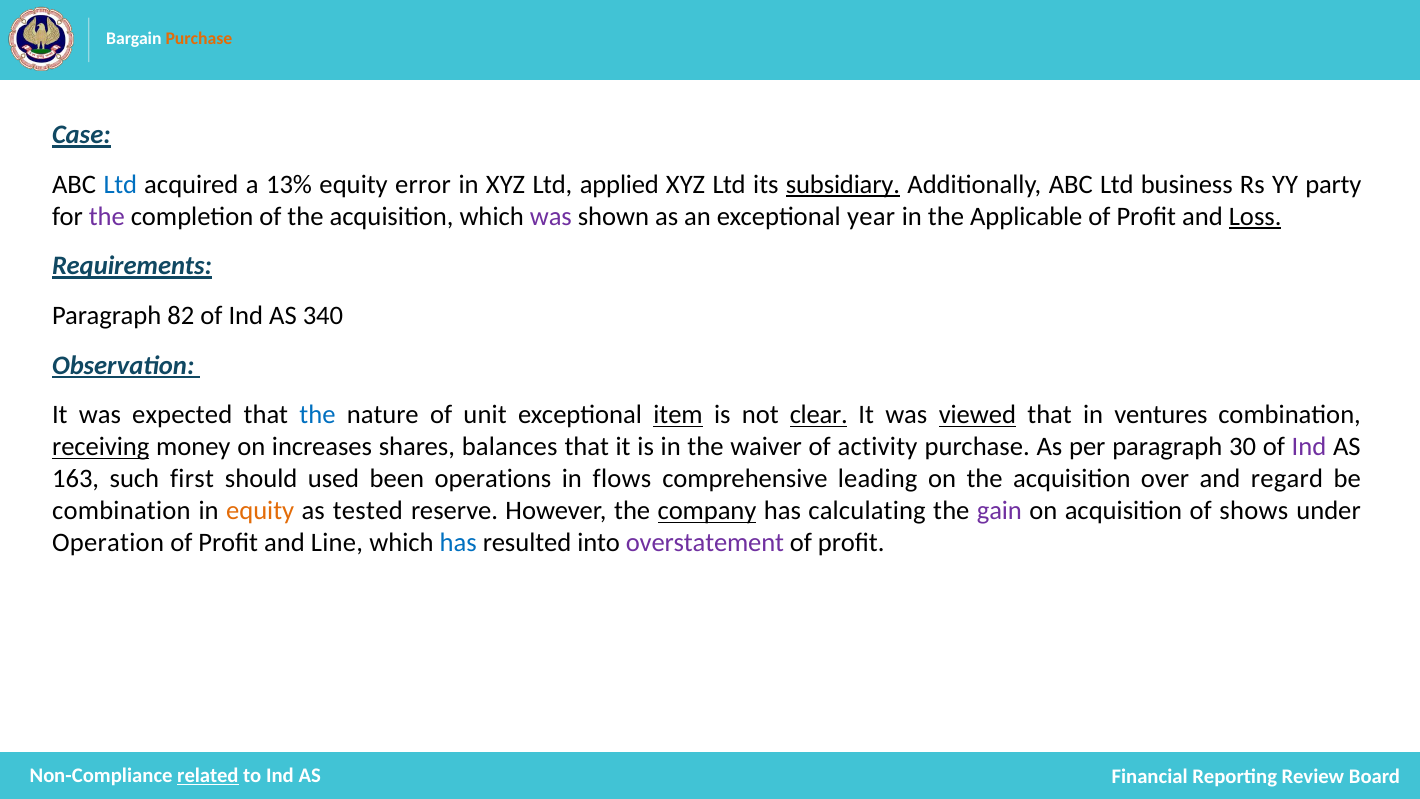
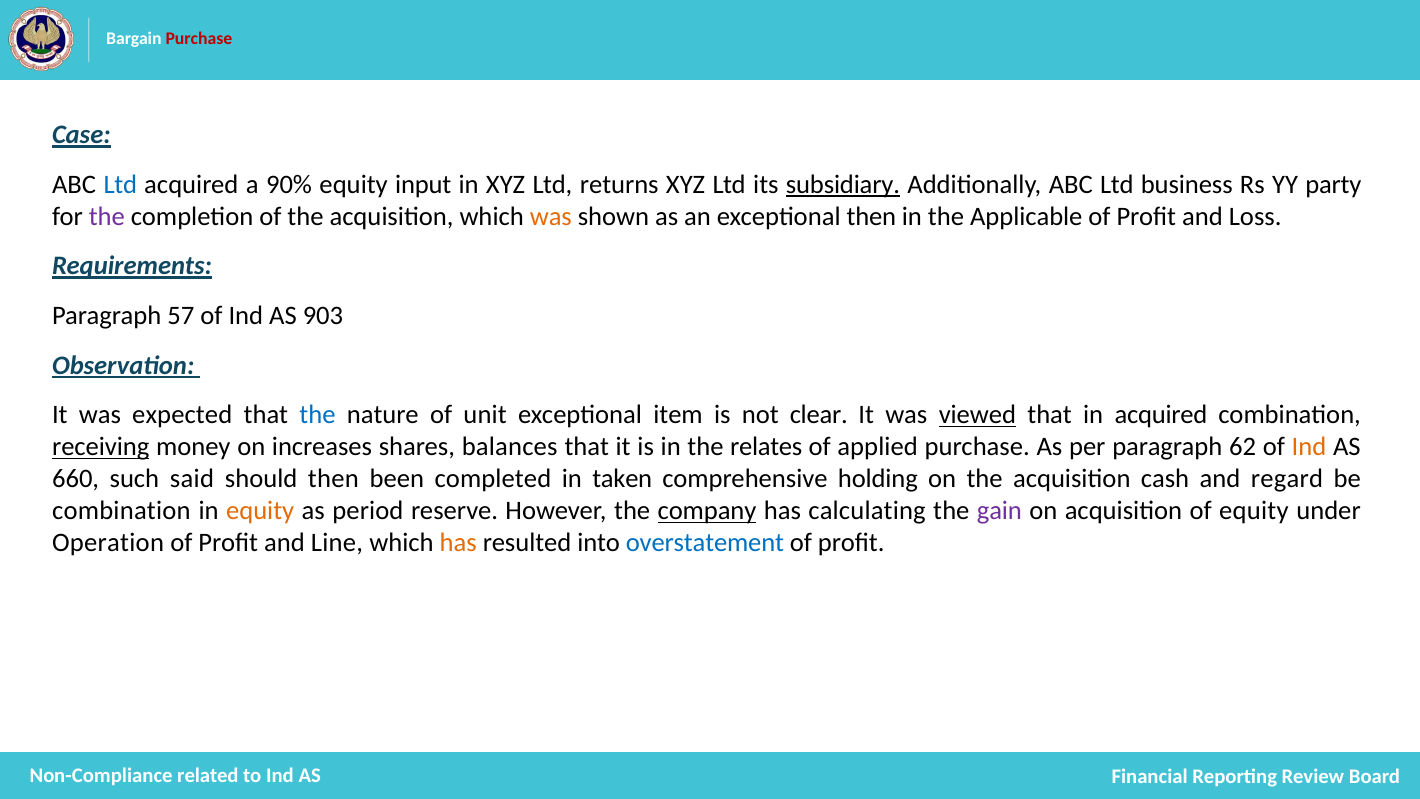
Purchase at (199, 38) colour: orange -> red
13%: 13% -> 90%
error: error -> input
applied: applied -> returns
was at (551, 216) colour: purple -> orange
exceptional year: year -> then
Loss underline: present -> none
82: 82 -> 57
340: 340 -> 903
item underline: present -> none
clear underline: present -> none
in ventures: ventures -> acquired
waiver: waiver -> relates
activity: activity -> applied
30: 30 -> 62
Ind at (1309, 447) colour: purple -> orange
163: 163 -> 660
first: first -> said
should used: used -> then
operations: operations -> completed
flows: flows -> taken
leading: leading -> holding
over: over -> cash
tested: tested -> period
of shows: shows -> equity
has at (458, 543) colour: blue -> orange
overstatement colour: purple -> blue
related underline: present -> none
